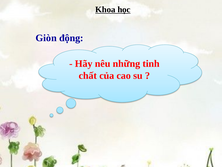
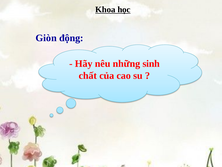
tinh: tinh -> sinh
